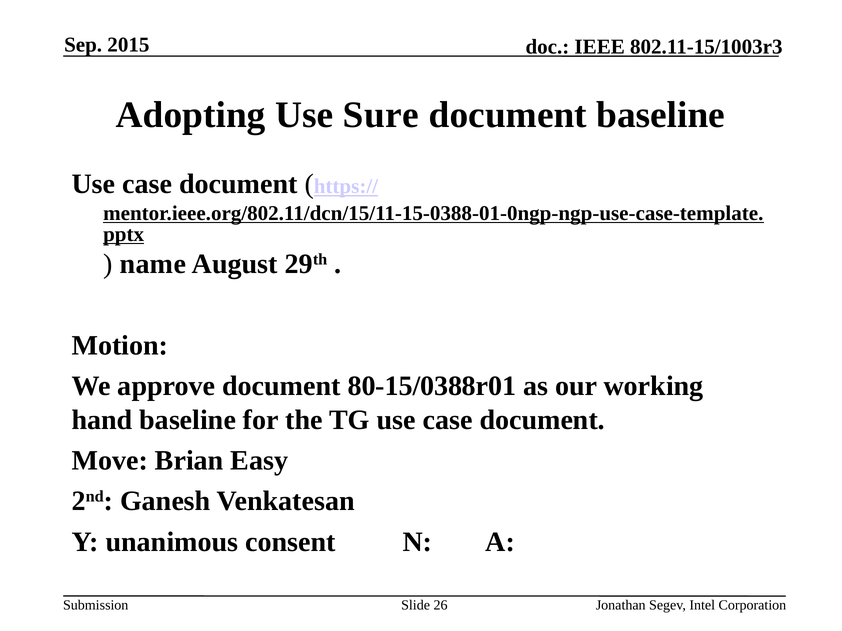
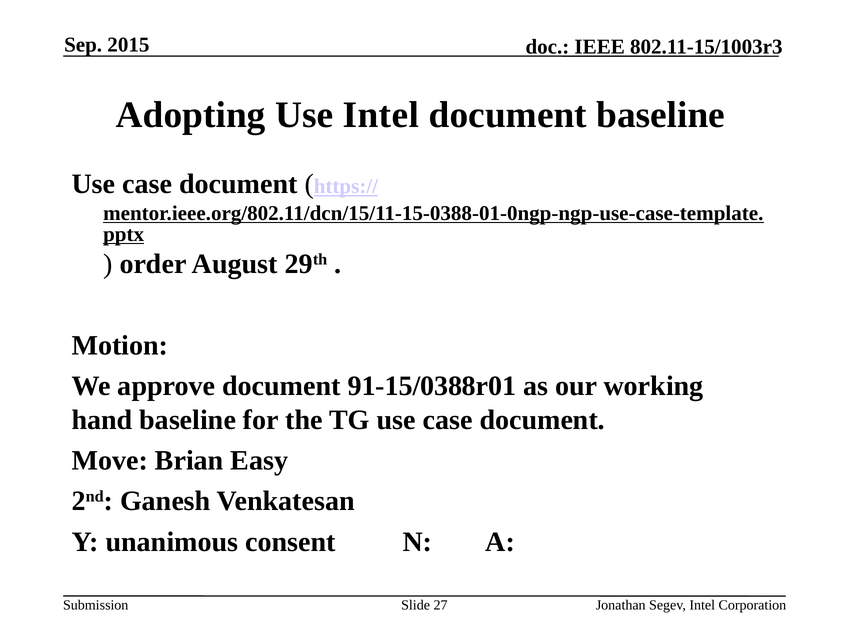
Use Sure: Sure -> Intel
name: name -> order
80-15/0388r01: 80-15/0388r01 -> 91-15/0388r01
26: 26 -> 27
